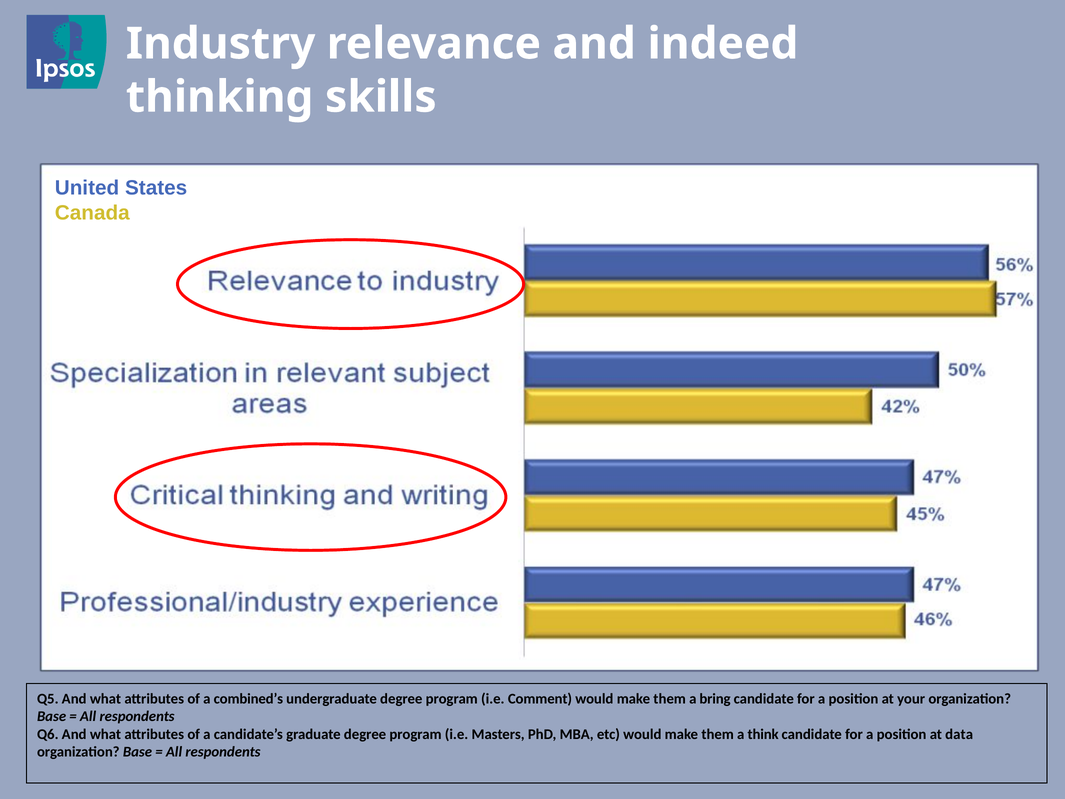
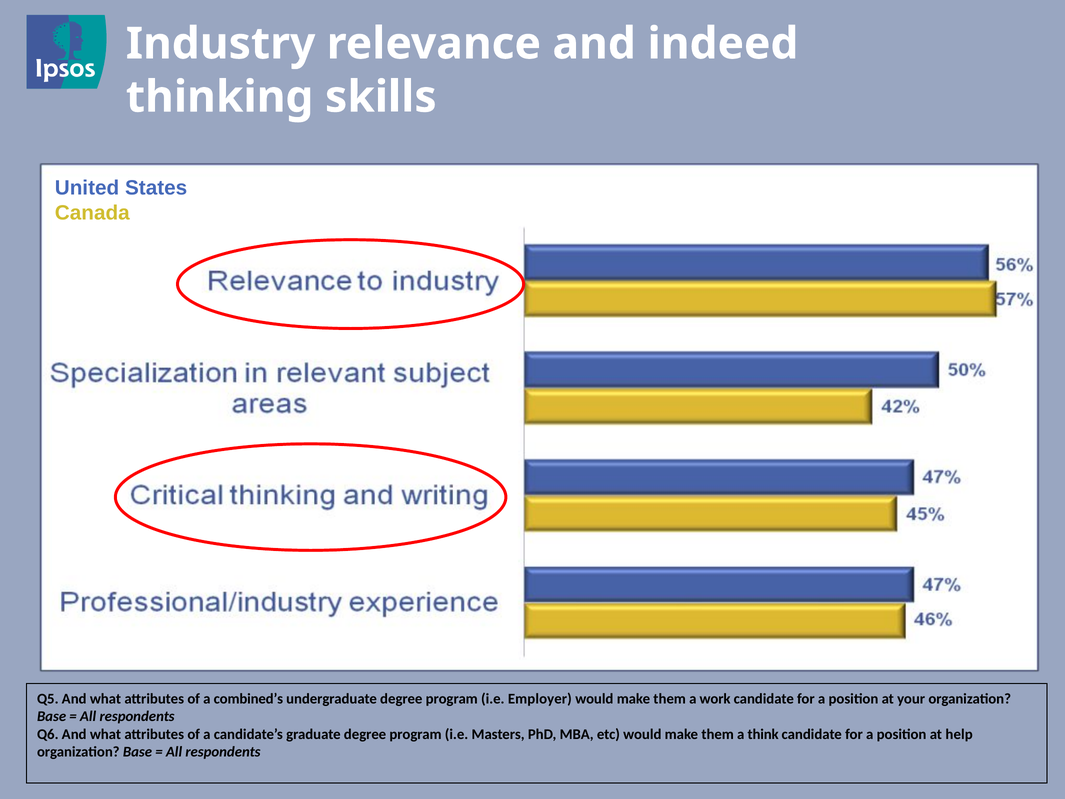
Comment: Comment -> Employer
bring: bring -> work
data: data -> help
